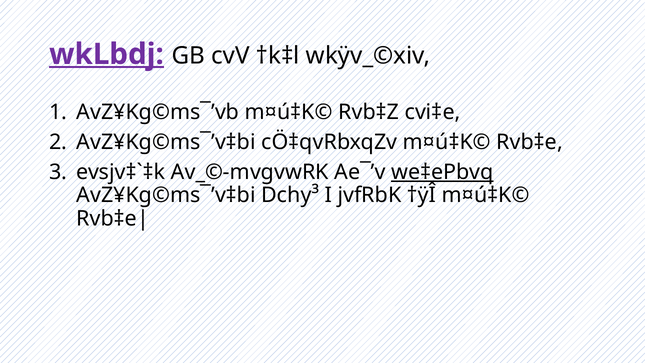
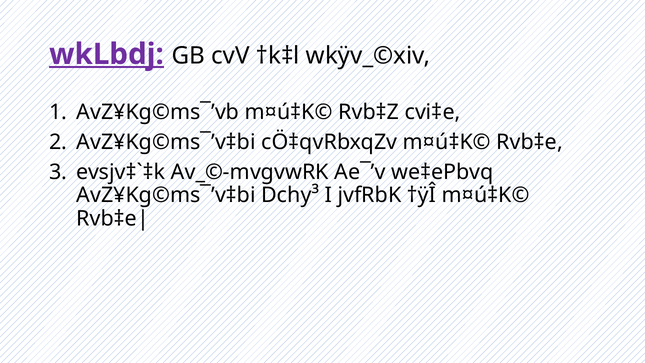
we‡ePbvq underline: present -> none
